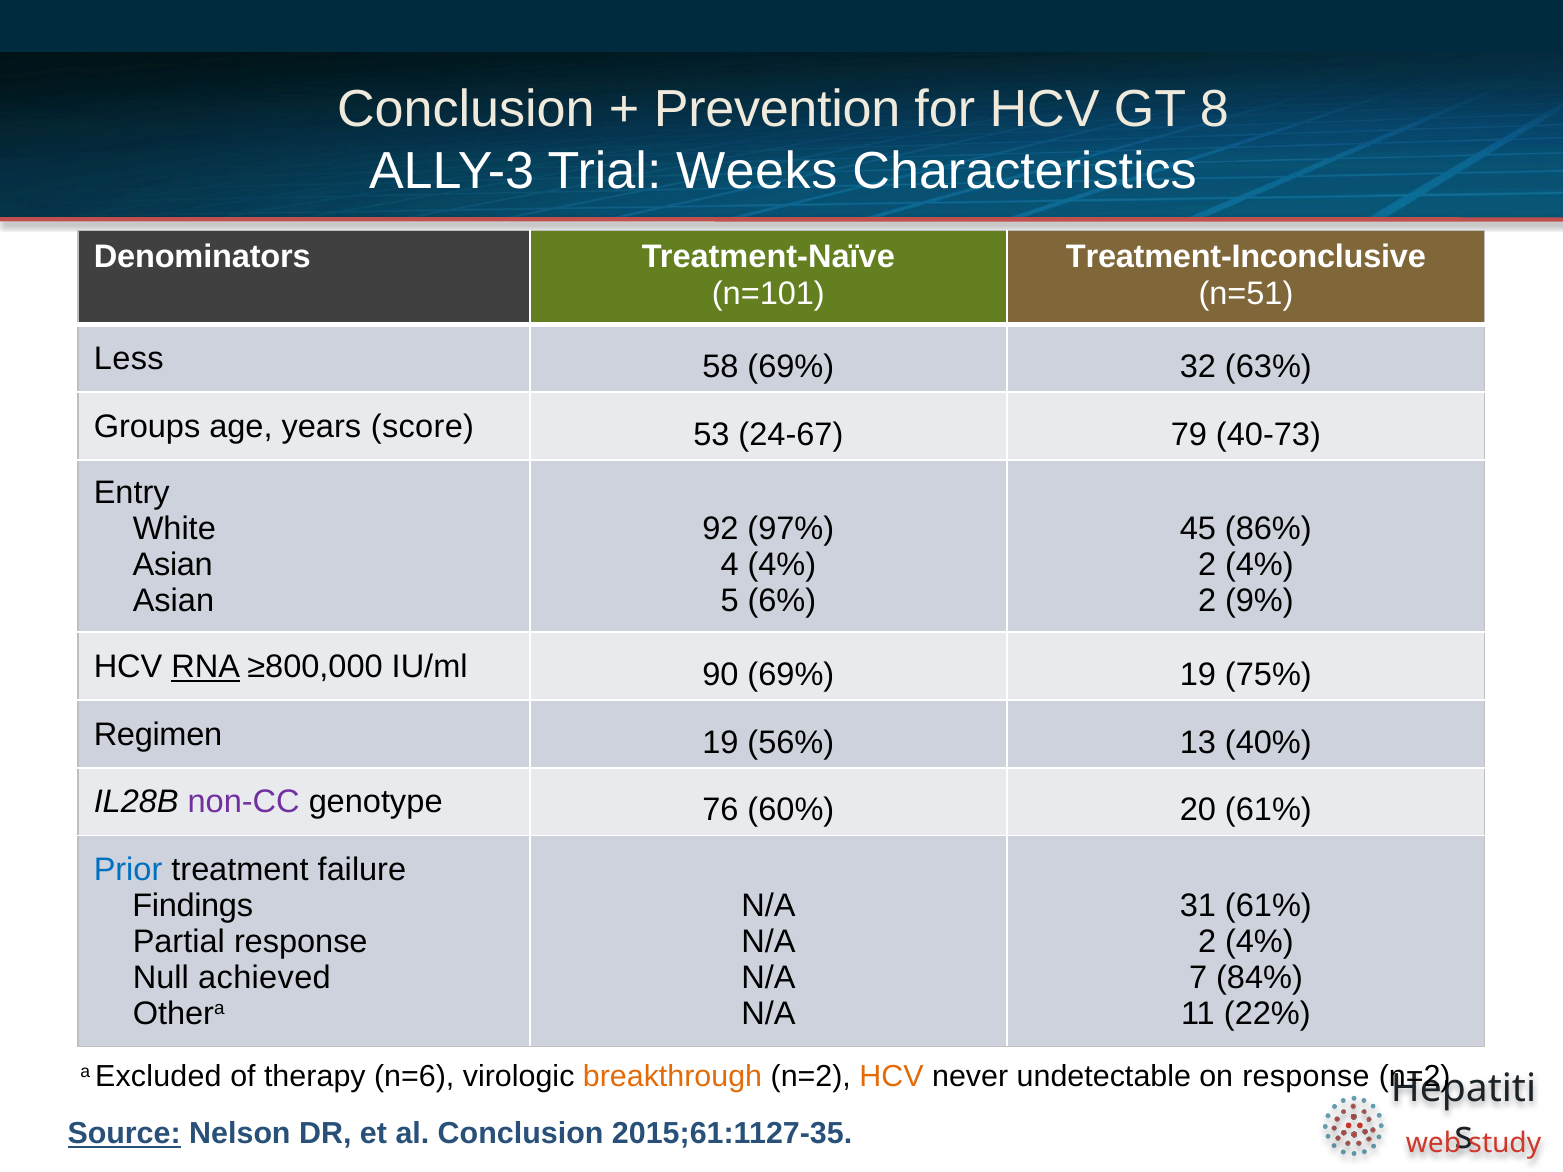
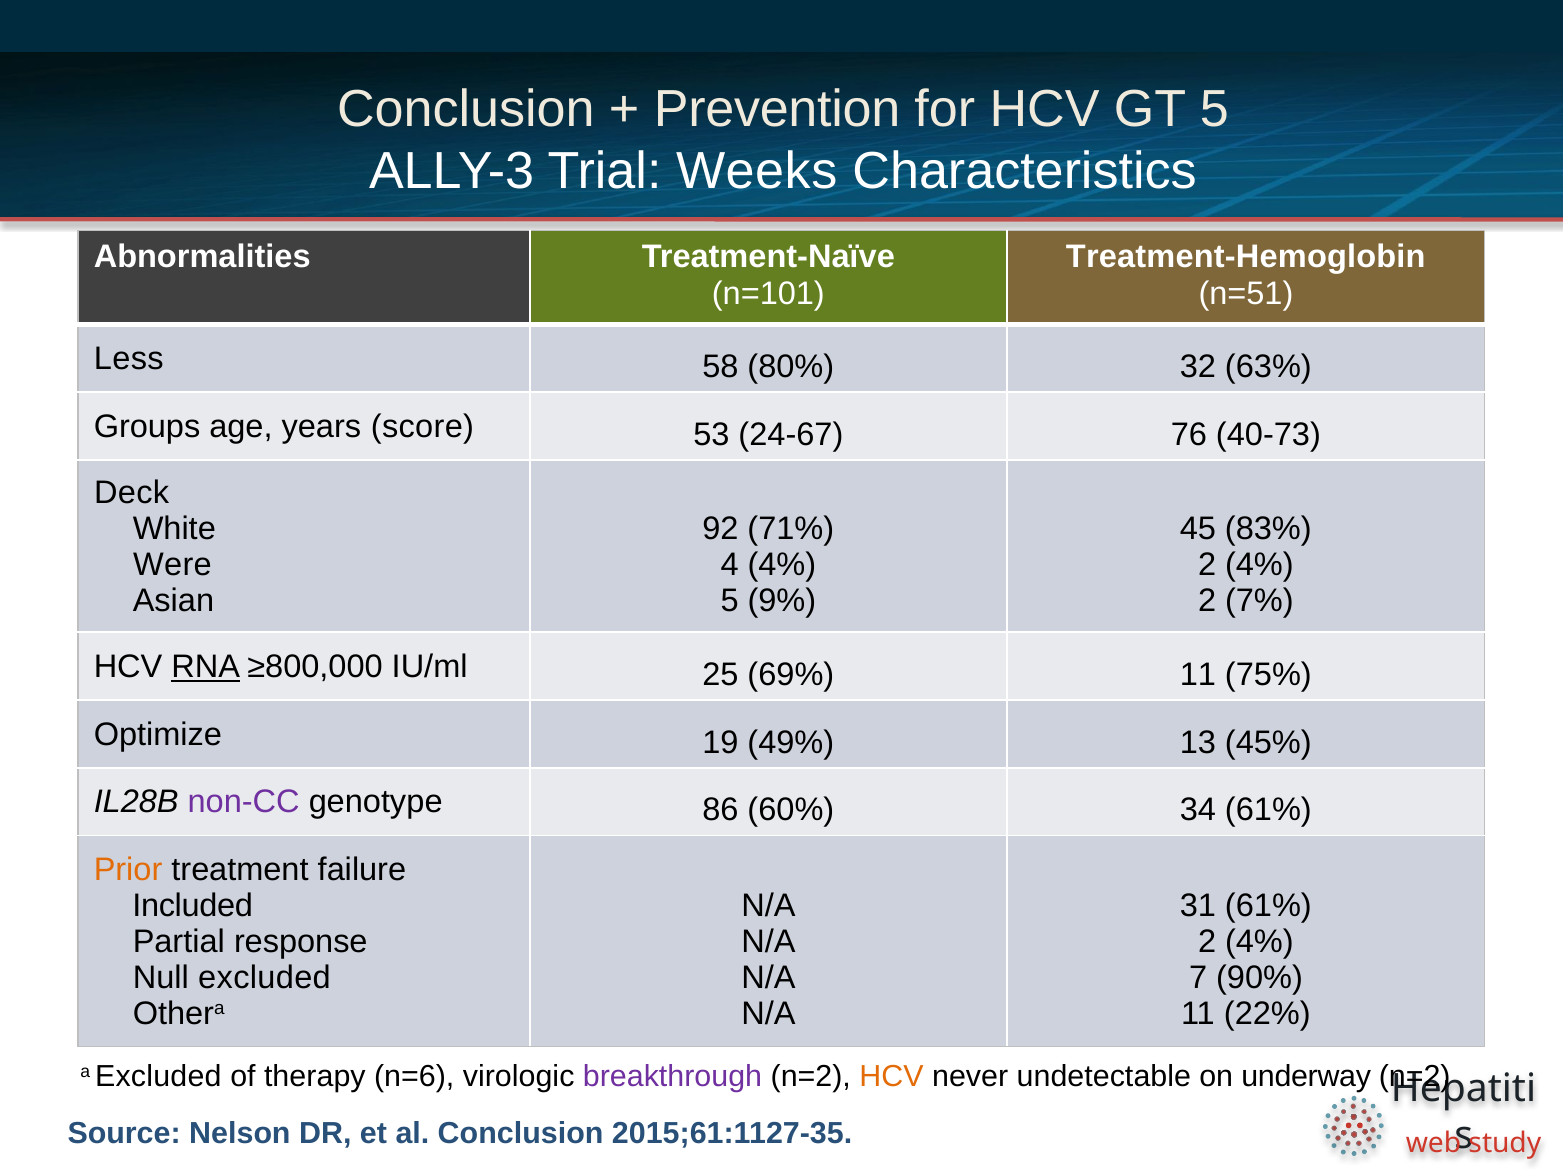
GT 8: 8 -> 5
Denominators: Denominators -> Abnormalities
Treatment-Inconclusive: Treatment-Inconclusive -> Treatment-Hemoglobin
58 69%: 69% -> 80%
79: 79 -> 76
Entry: Entry -> Deck
97%: 97% -> 71%
86%: 86% -> 83%
Asian at (173, 565): Asian -> Were
6%: 6% -> 9%
9%: 9% -> 7%
90: 90 -> 25
69% 19: 19 -> 11
Regimen: Regimen -> Optimize
56%: 56% -> 49%
40%: 40% -> 45%
76: 76 -> 86
20: 20 -> 34
Prior colour: blue -> orange
Findings: Findings -> Included
Null achieved: achieved -> excluded
84%: 84% -> 90%
breakthrough colour: orange -> purple
on response: response -> underway
Source underline: present -> none
